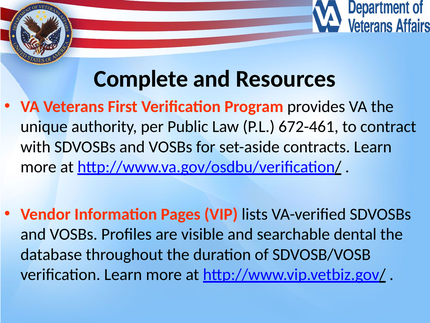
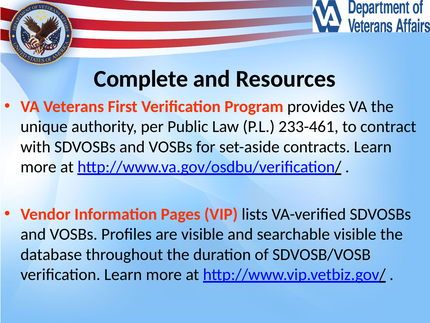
672-461: 672-461 -> 233-461
searchable dental: dental -> visible
